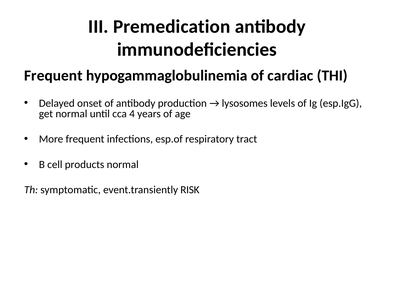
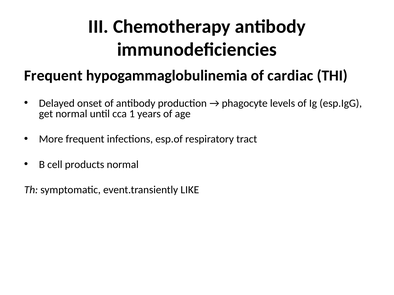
Premedication: Premedication -> Chemotherapy
lysosomes: lysosomes -> phagocyte
4: 4 -> 1
RISK: RISK -> LIKE
